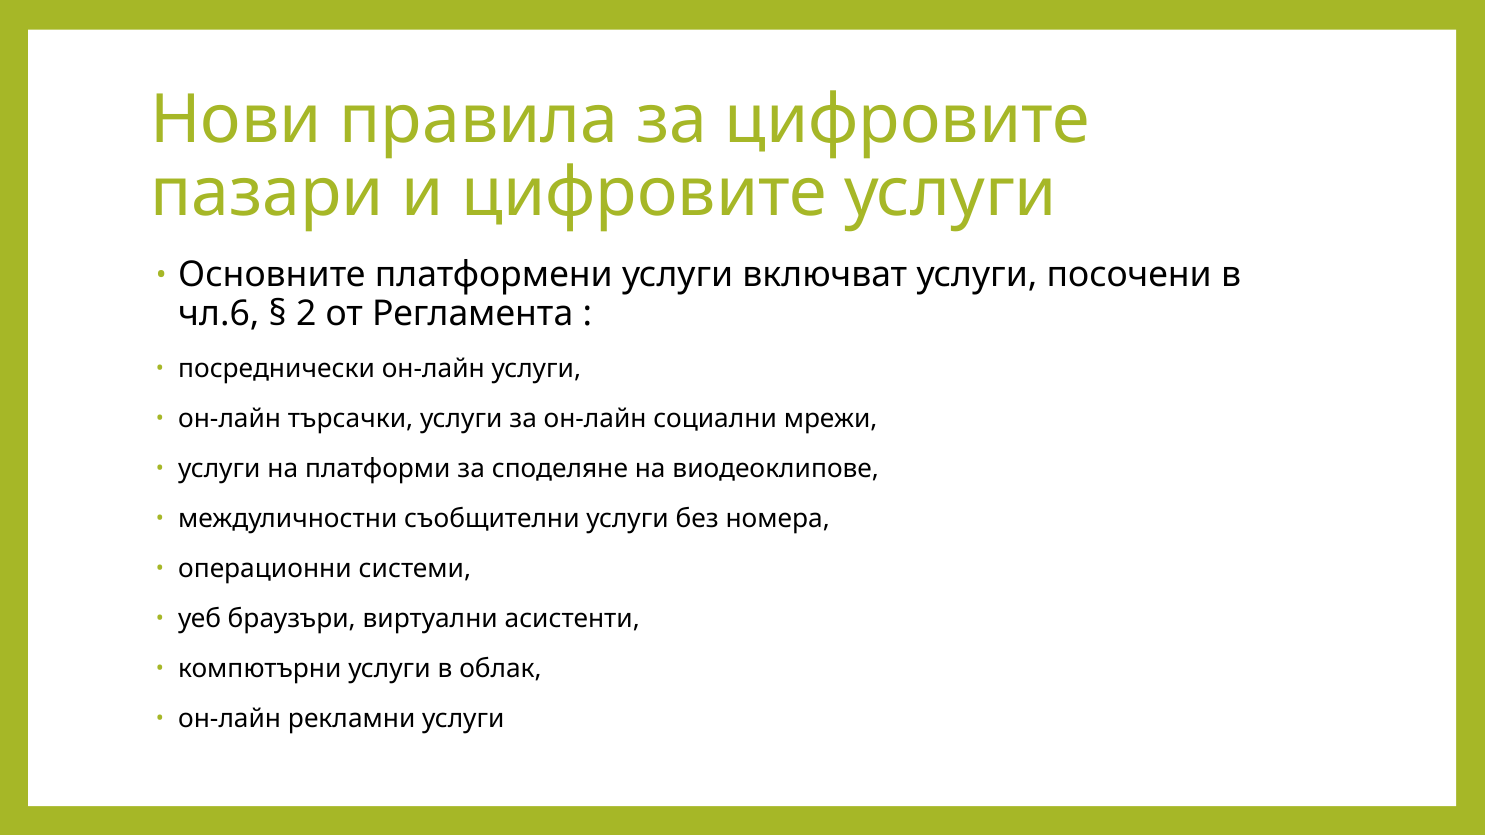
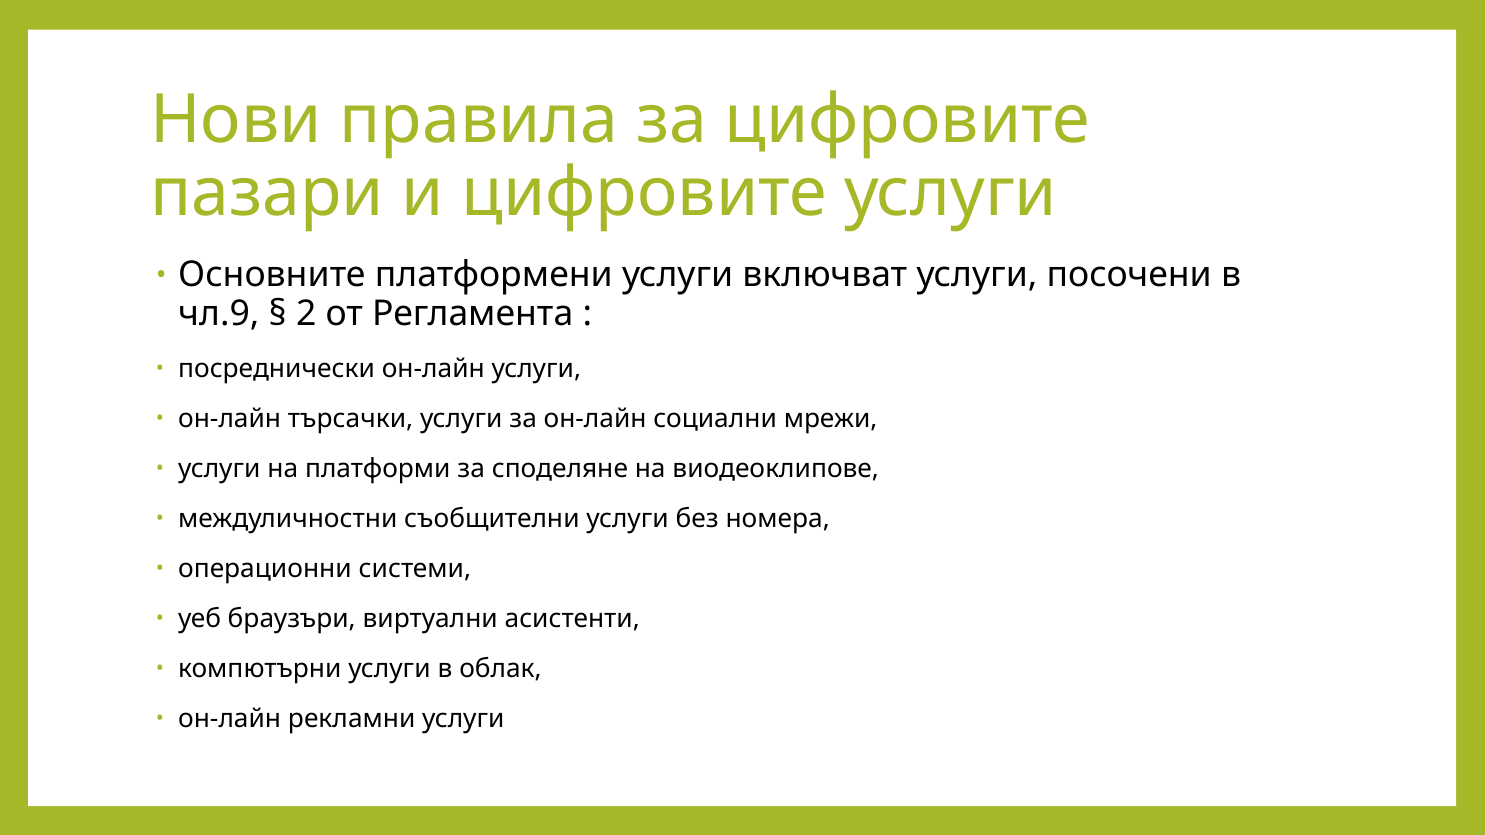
чл.6: чл.6 -> чл.9
